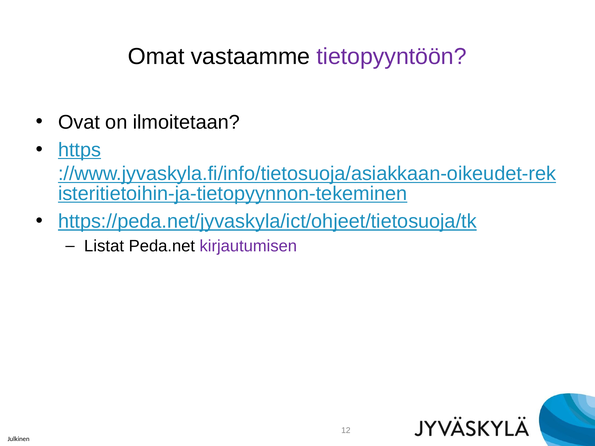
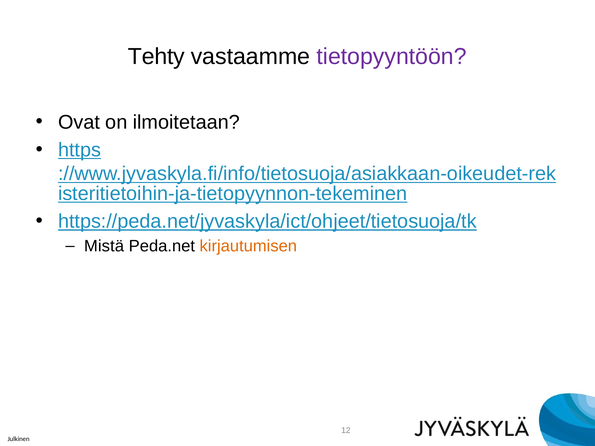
Omat: Omat -> Tehty
Listat: Listat -> Mistä
kirjautumisen colour: purple -> orange
